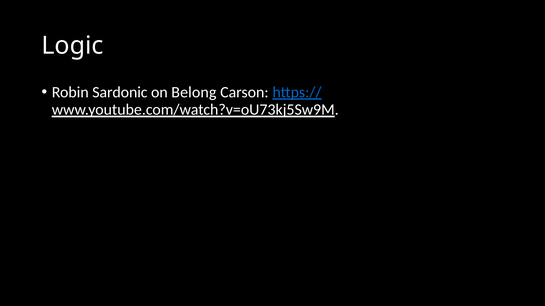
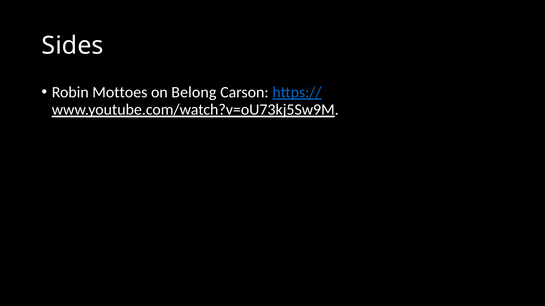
Logic: Logic -> Sides
Sardonic: Sardonic -> Mottoes
